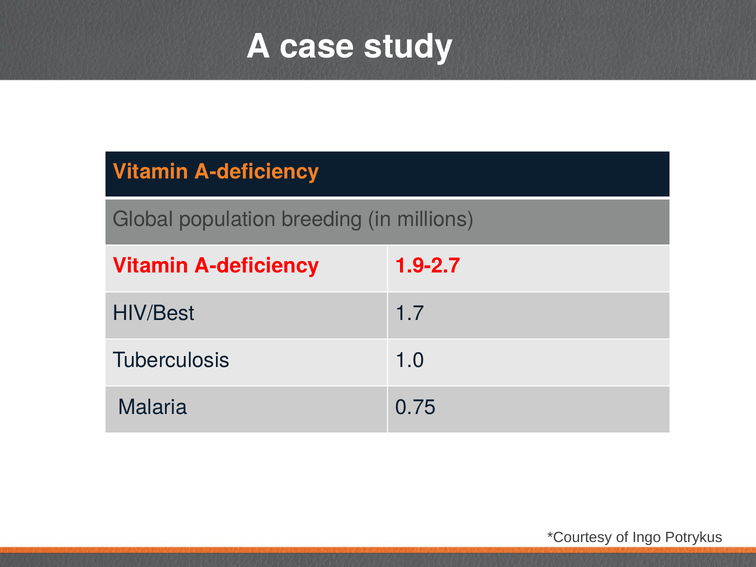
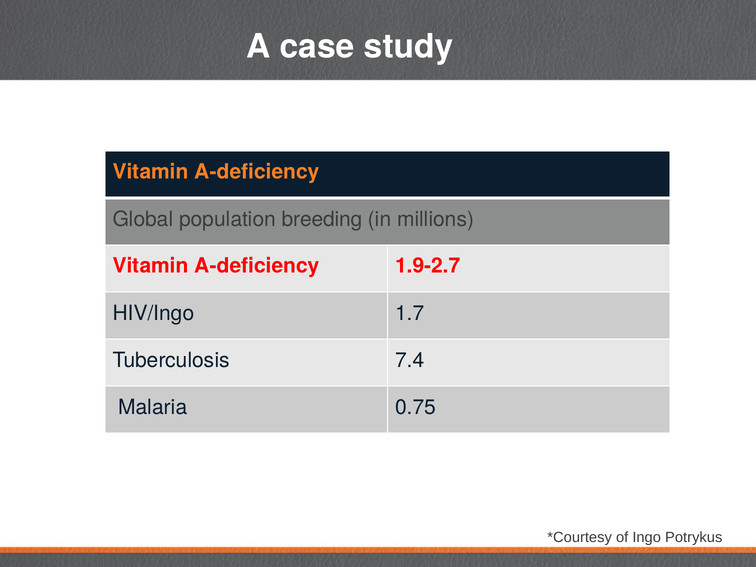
HIV/Best: HIV/Best -> HIV/Ingo
1.0: 1.0 -> 7.4
